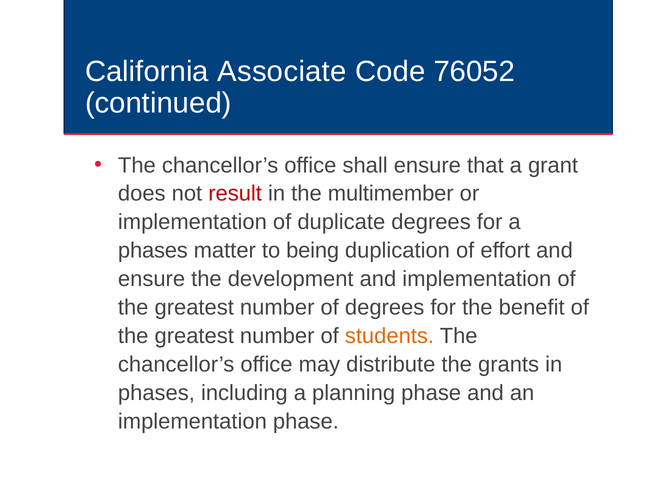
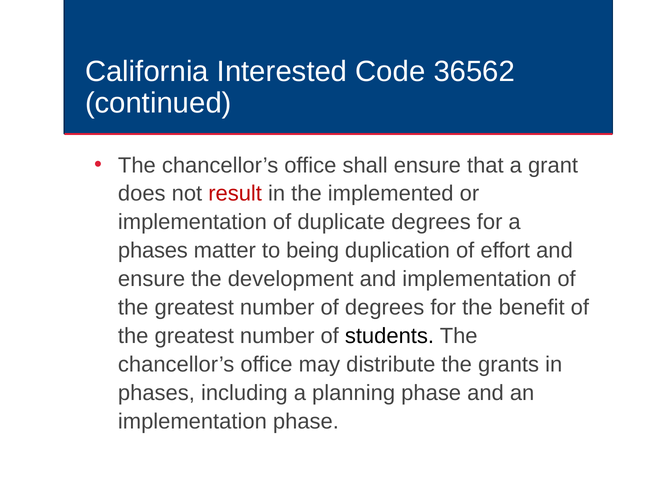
Associate: Associate -> Interested
76052: 76052 -> 36562
multimember: multimember -> implemented
students colour: orange -> black
